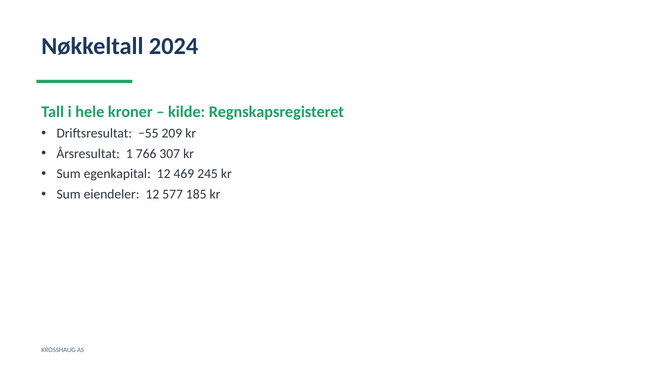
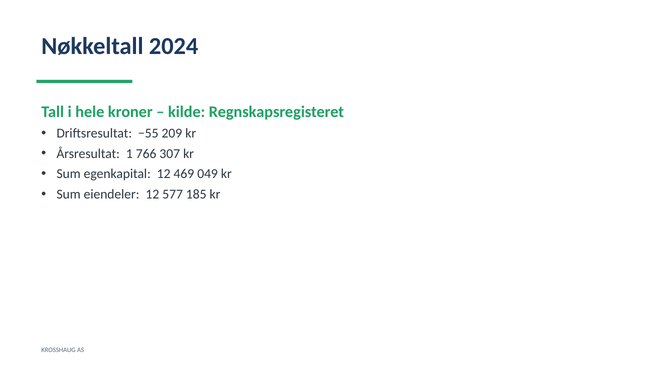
245: 245 -> 049
